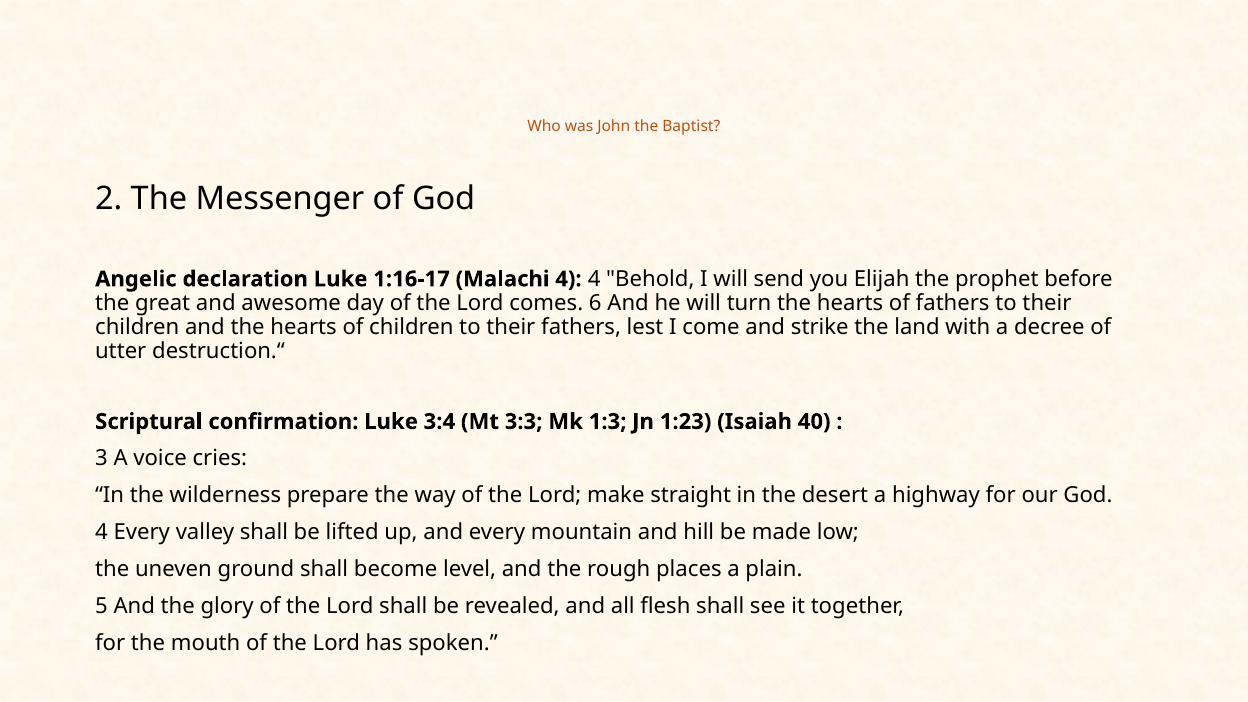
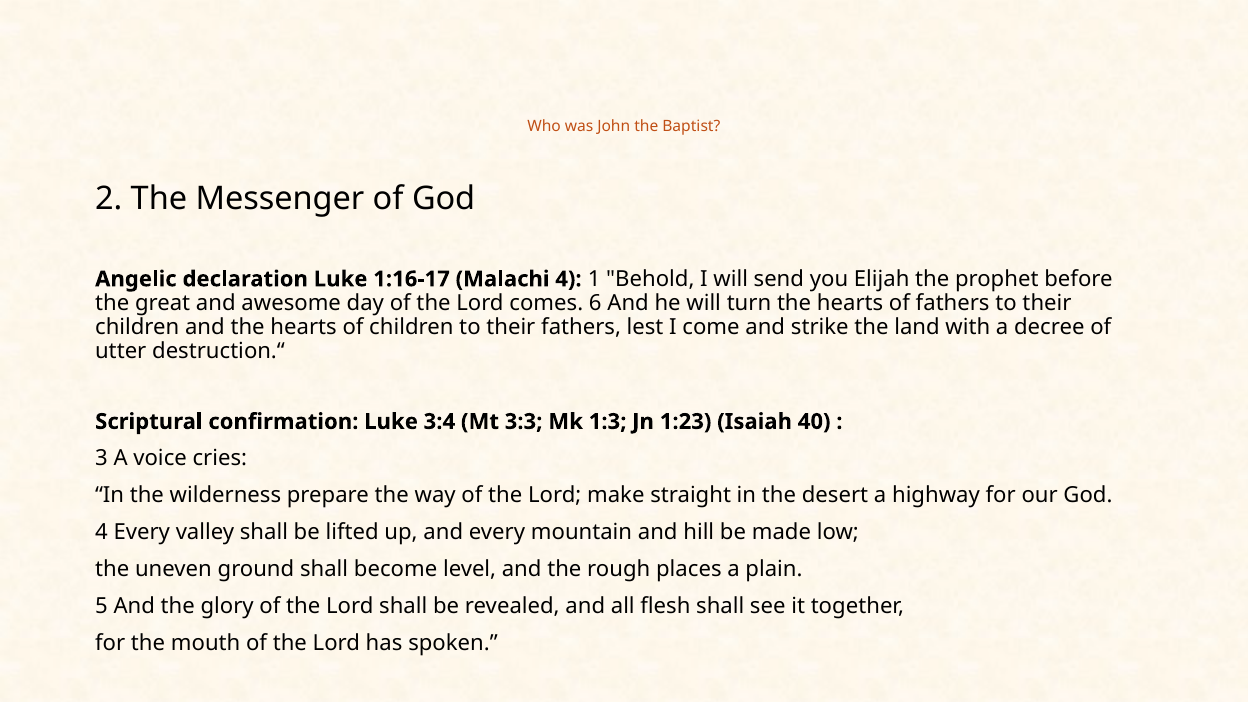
4 4: 4 -> 1
